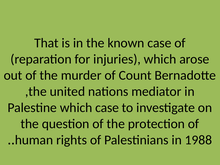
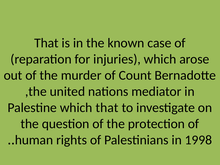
which case: case -> that
1988: 1988 -> 1998
